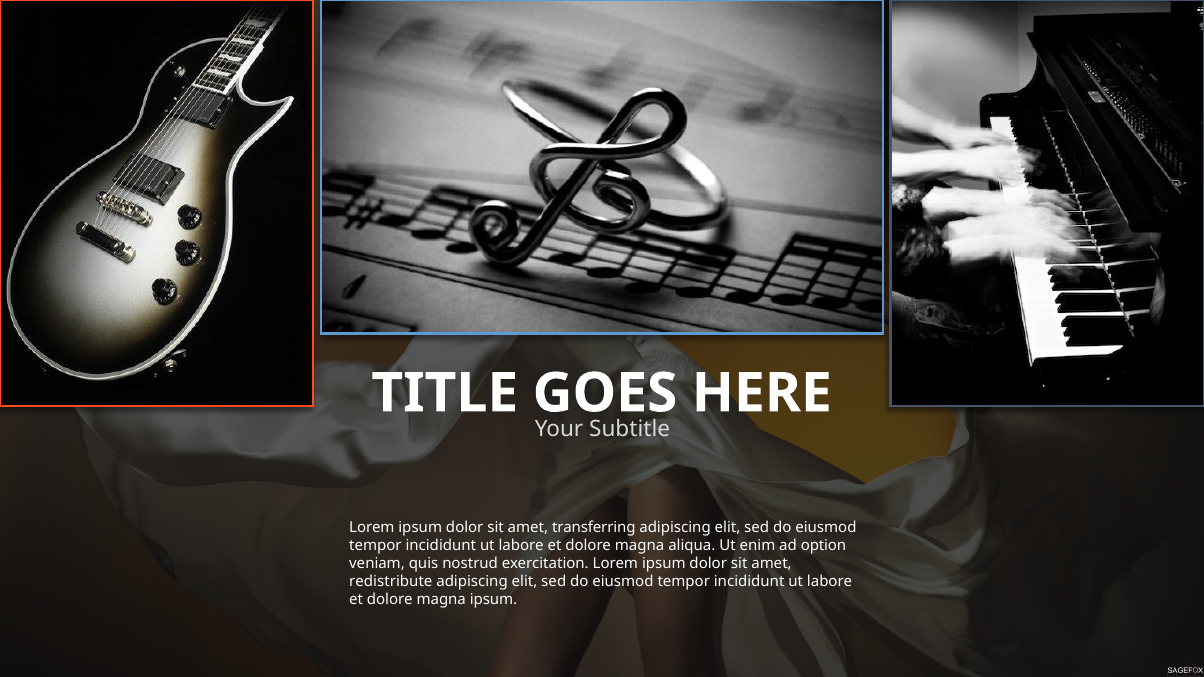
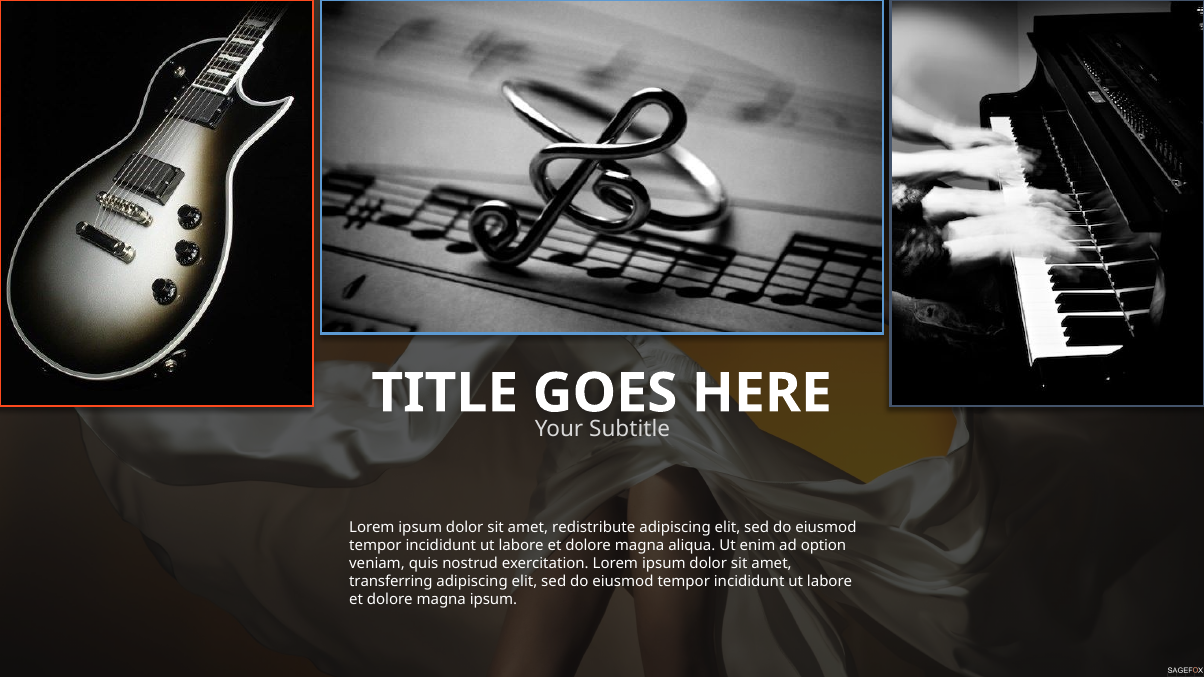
transferring: transferring -> redistribute
redistribute: redistribute -> transferring
